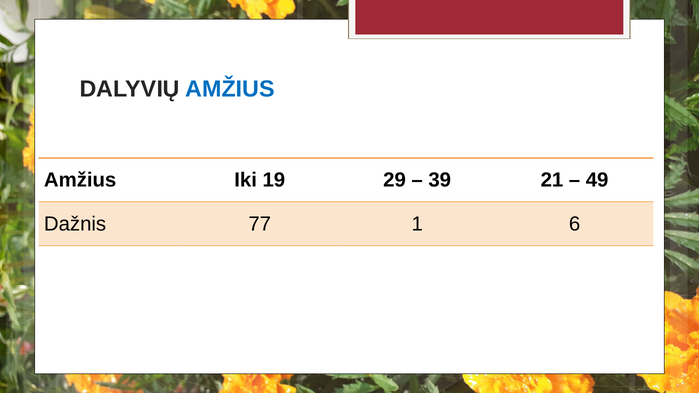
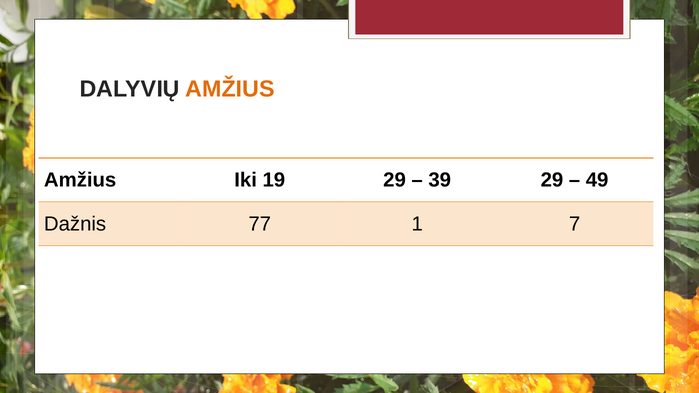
AMŽIUS at (230, 89) colour: blue -> orange
39 21: 21 -> 29
6: 6 -> 7
